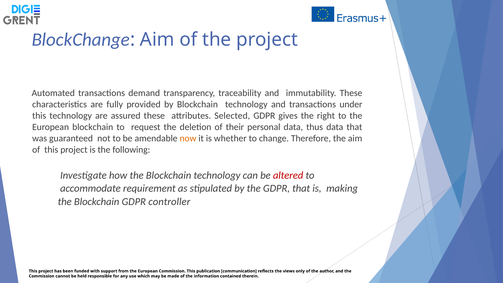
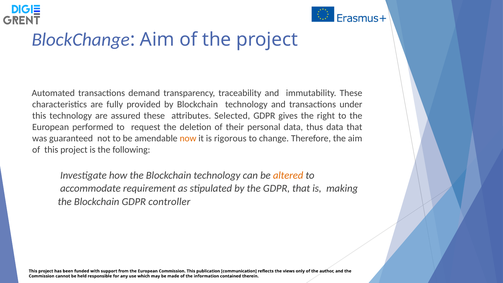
European blockchain: blockchain -> performed
whether: whether -> rigorous
altered colour: red -> orange
